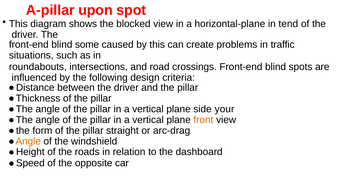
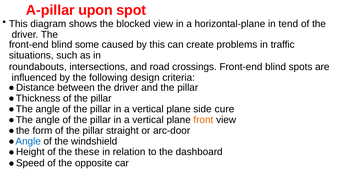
your: your -> cure
arc-drag: arc-drag -> arc-door
Angle at (28, 141) colour: orange -> blue
roads: roads -> these
